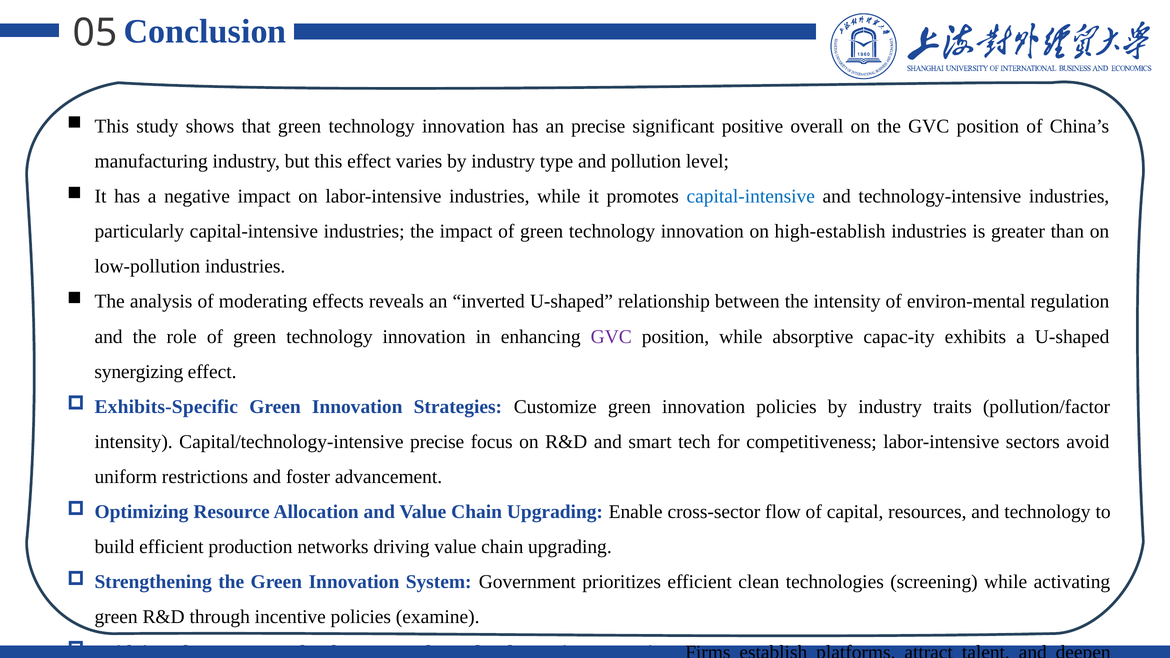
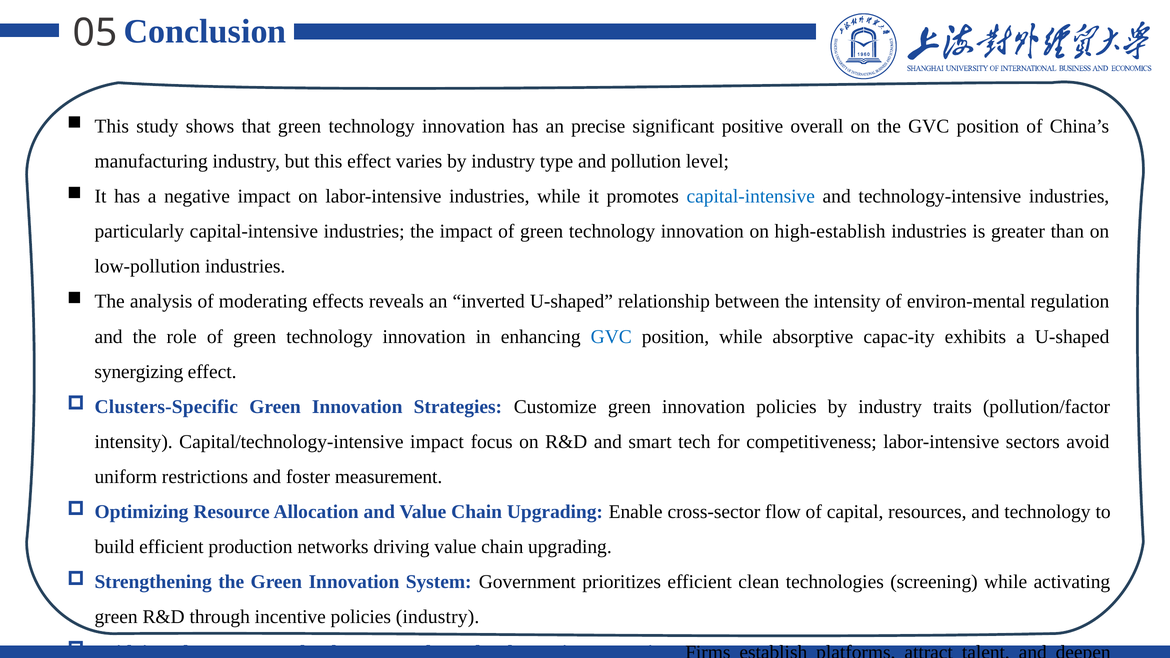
GVC at (611, 337) colour: purple -> blue
Exhibits-Specific: Exhibits-Specific -> Clusters-Specific
Capital/technology-intensive precise: precise -> impact
foster advancement: advancement -> measurement
policies examine: examine -> industry
